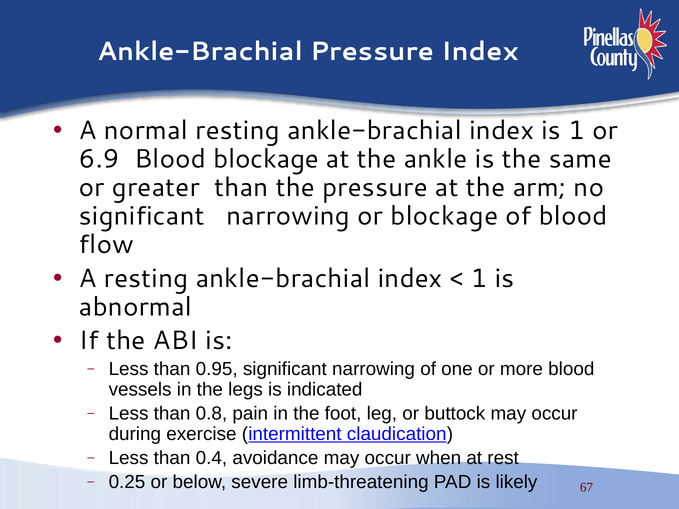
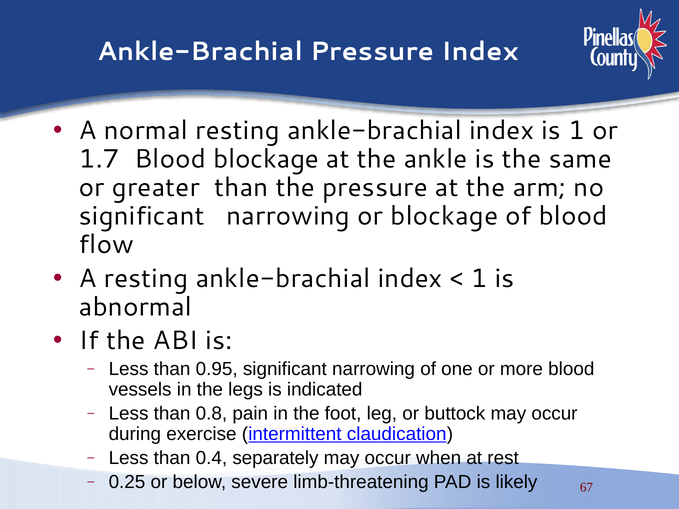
6.9: 6.9 -> 1.7
avoidance: avoidance -> separately
